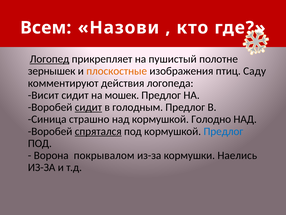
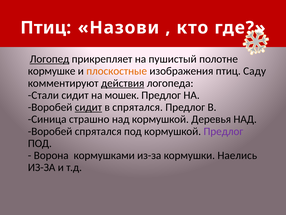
Всем at (46, 28): Всем -> Птиц
зернышек: зернышек -> кормушке
действия underline: none -> present
Висит: Висит -> Стали
в голодным: голодным -> спрятался
Голодно: Голодно -> Деревья
спрятался at (98, 131) underline: present -> none
Предлог at (223, 131) colour: blue -> purple
покрывалом: покрывалом -> кормушками
